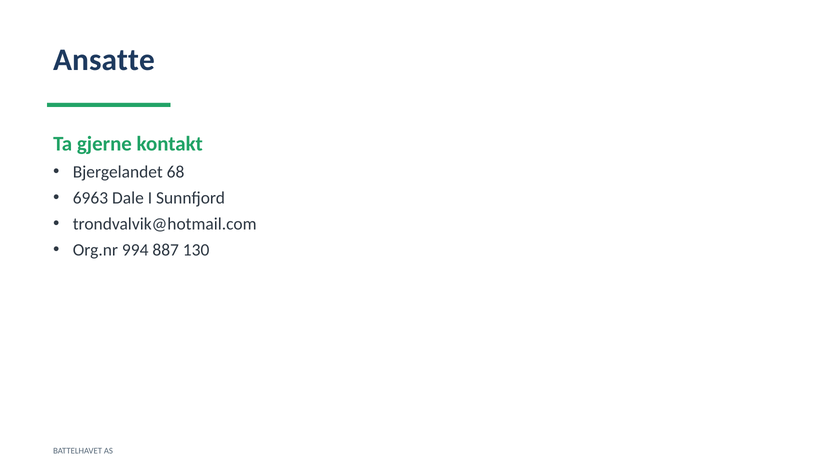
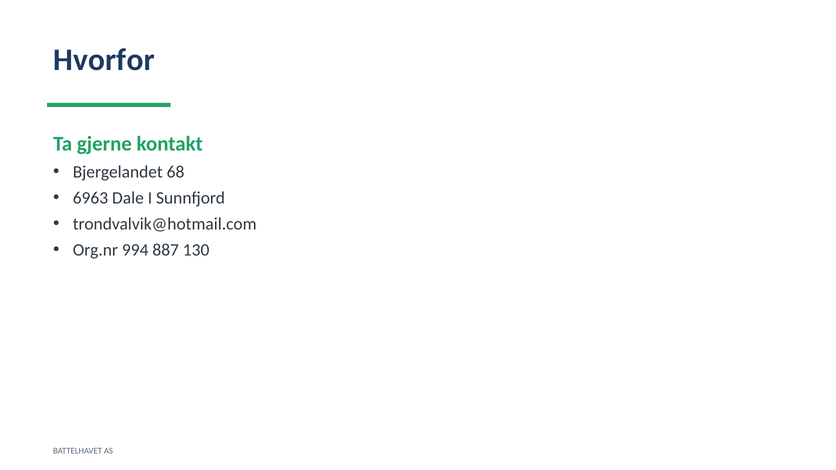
Ansatte: Ansatte -> Hvorfor
